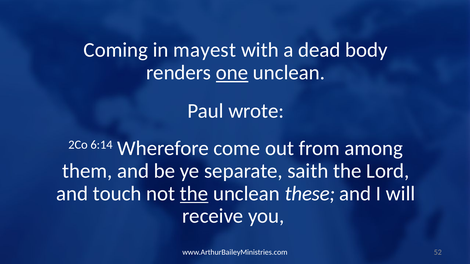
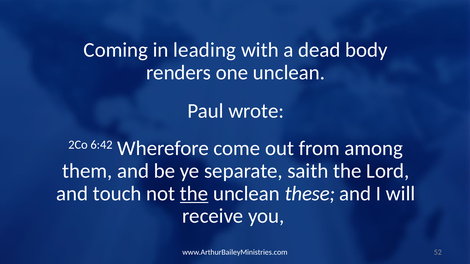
mayest: mayest -> leading
one underline: present -> none
6:14: 6:14 -> 6:42
